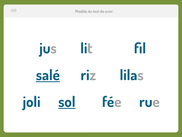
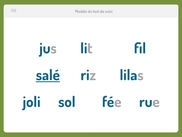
sol underline: present -> none
